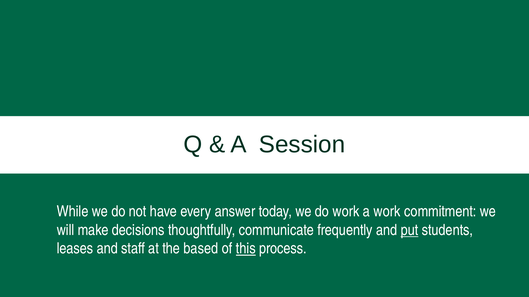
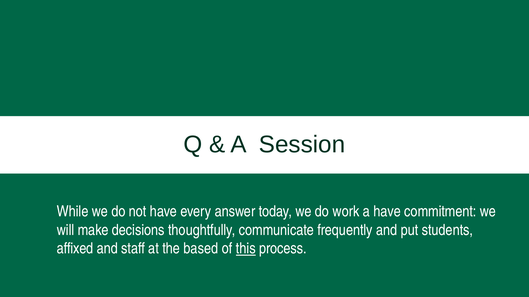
a work: work -> have
put underline: present -> none
leases: leases -> affixed
